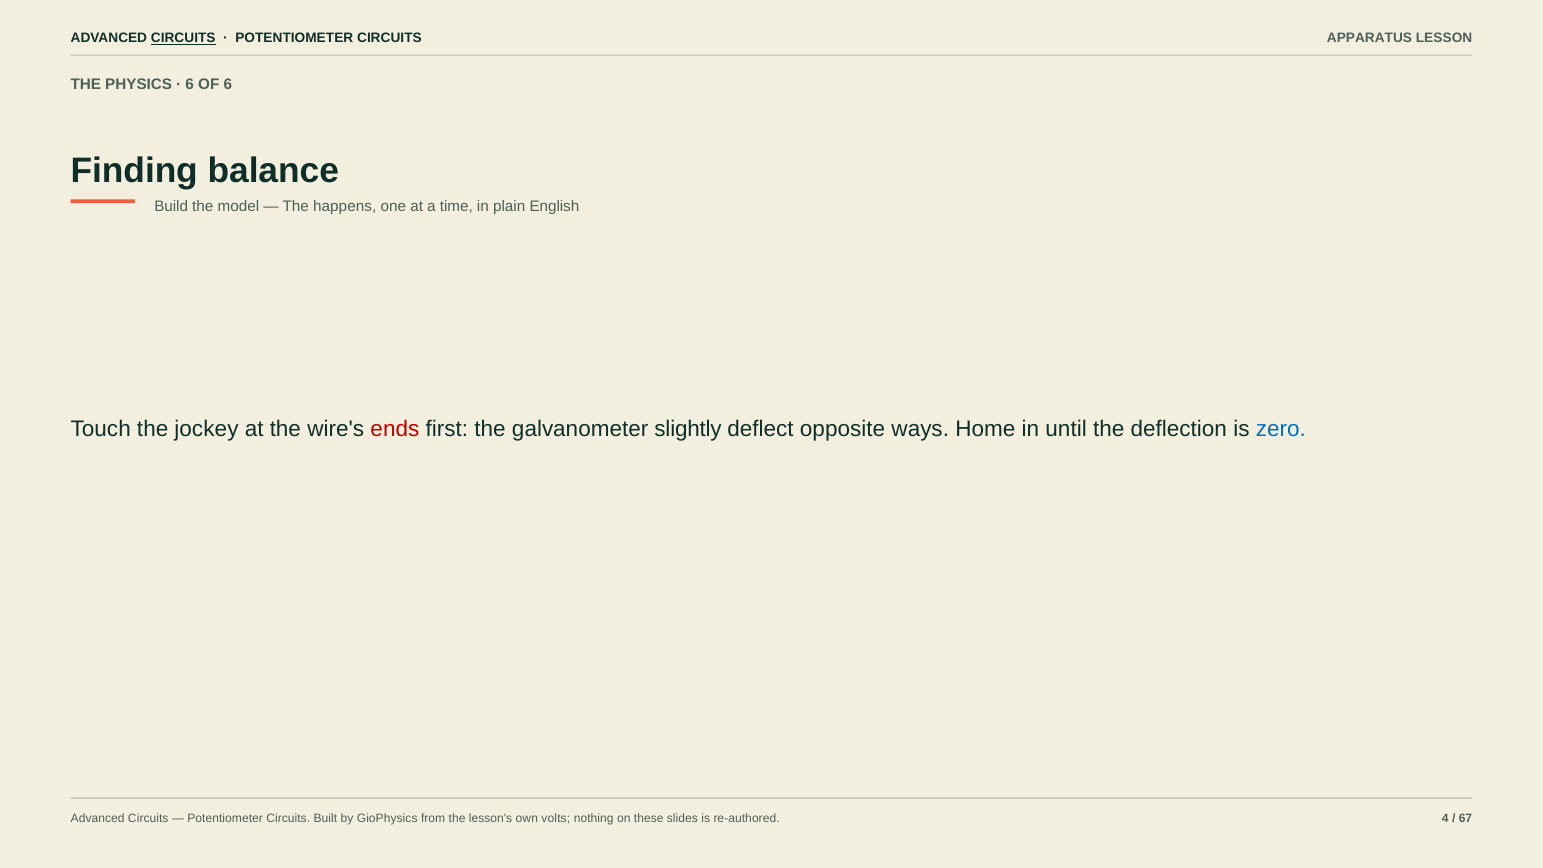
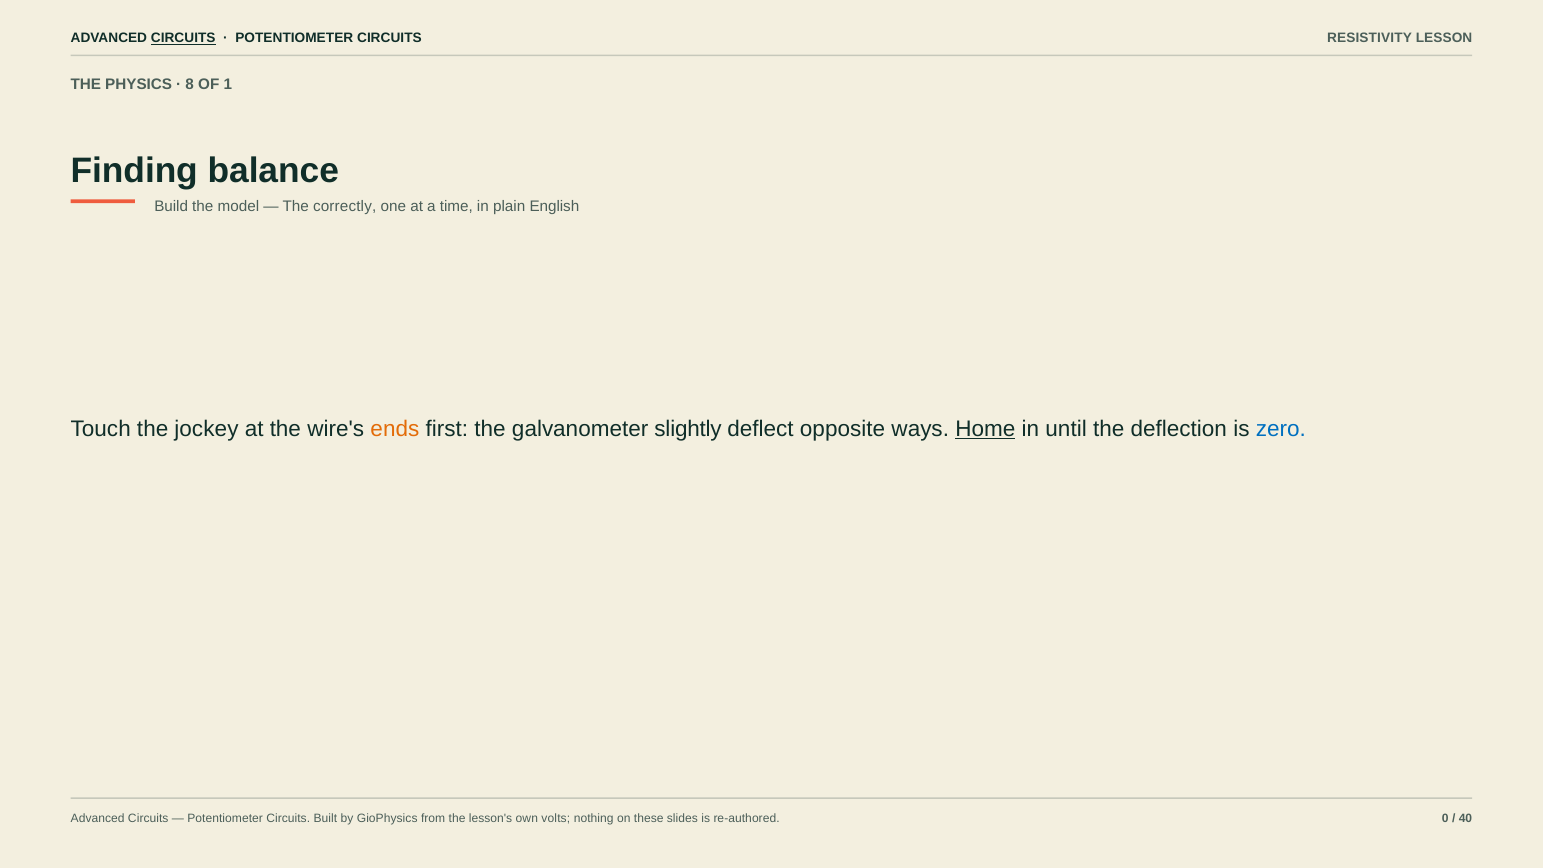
APPARATUS: APPARATUS -> RESISTIVITY
6 at (190, 84): 6 -> 8
OF 6: 6 -> 1
happens: happens -> correctly
ends colour: red -> orange
Home underline: none -> present
4: 4 -> 0
67: 67 -> 40
